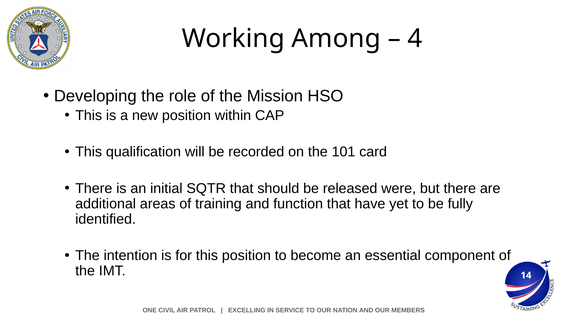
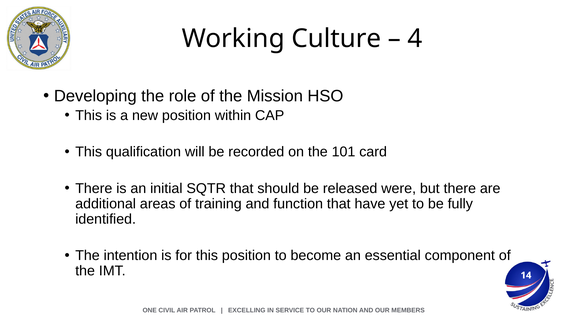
Among: Among -> Culture
